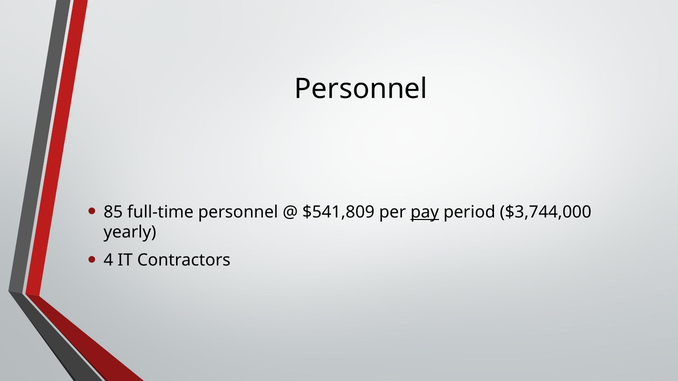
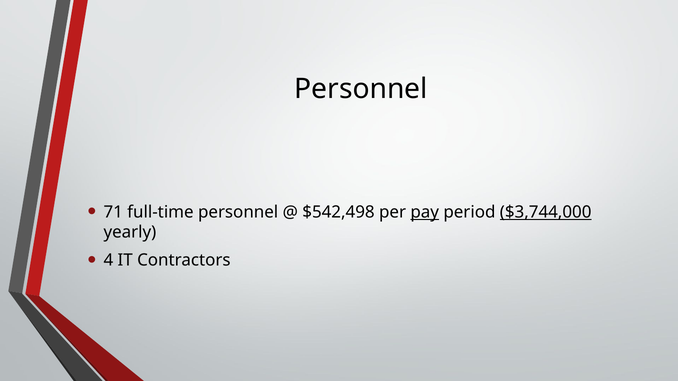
85: 85 -> 71
$541,809: $541,809 -> $542,498
$3,744,000 underline: none -> present
